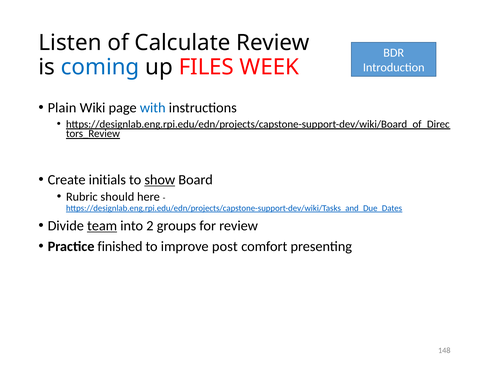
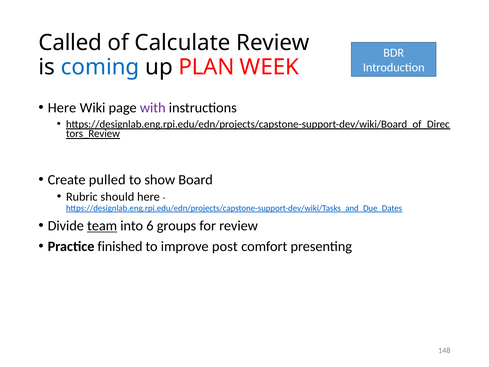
Listen: Listen -> Called
FILES: FILES -> PLAN
Plain at (62, 108): Plain -> Here
with colour: blue -> purple
initials: initials -> pulled
show underline: present -> none
2: 2 -> 6
